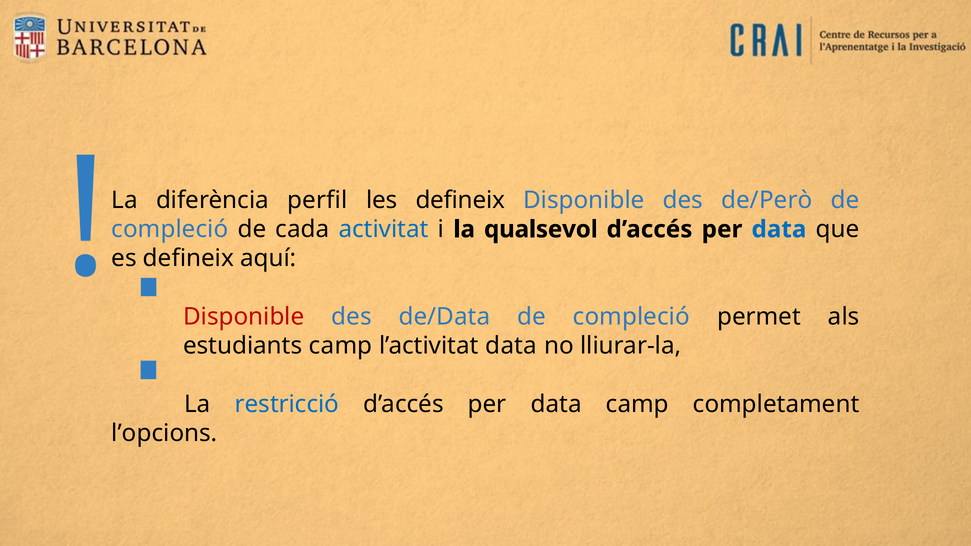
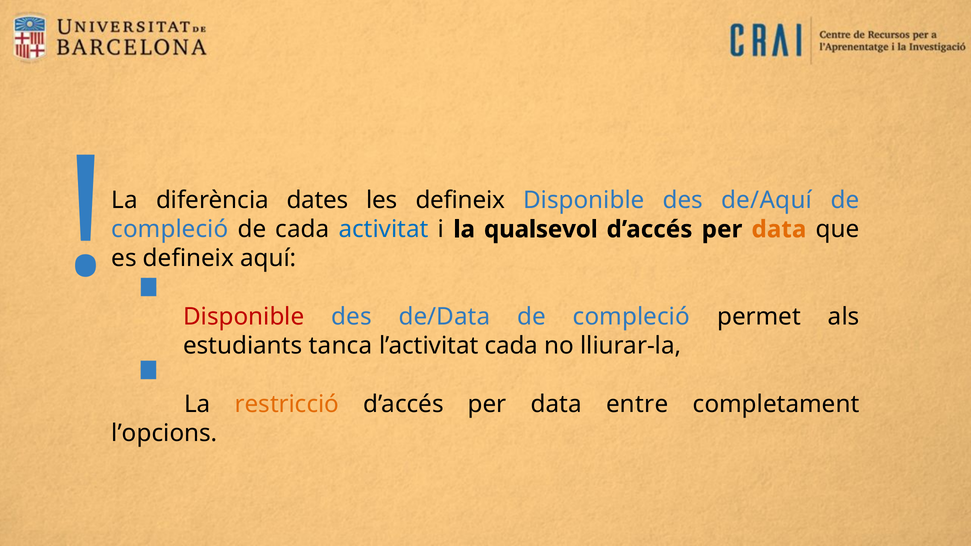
perfil: perfil -> dates
de/Però: de/Però -> de/Aquí
data at (779, 229) colour: blue -> orange
estudiants camp: camp -> tanca
l’activitat data: data -> cada
restricció colour: blue -> orange
data camp: camp -> entre
